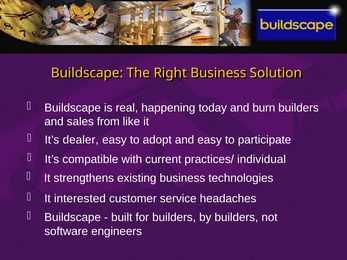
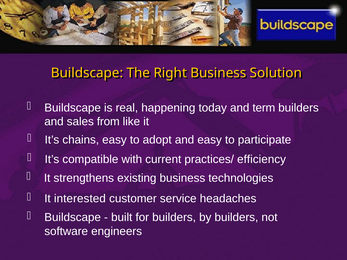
burn: burn -> term
dealer: dealer -> chains
individual: individual -> efficiency
